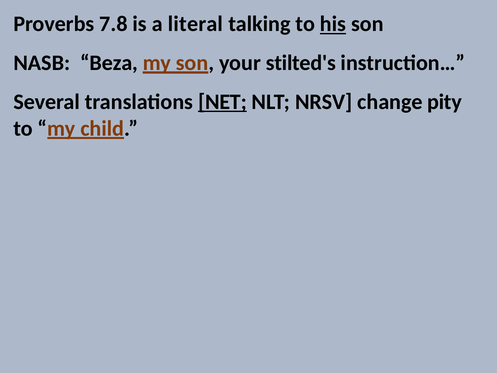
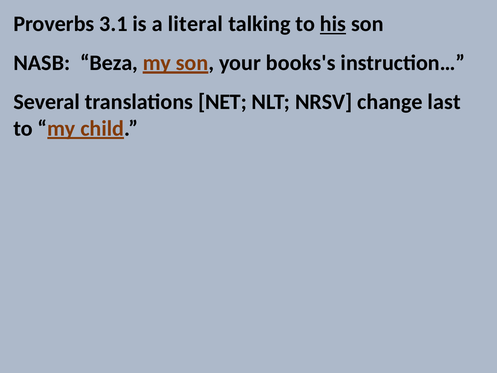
7.8: 7.8 -> 3.1
stilted's: stilted's -> books's
NET underline: present -> none
pity: pity -> last
